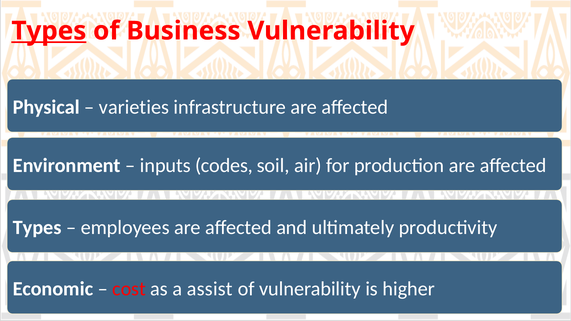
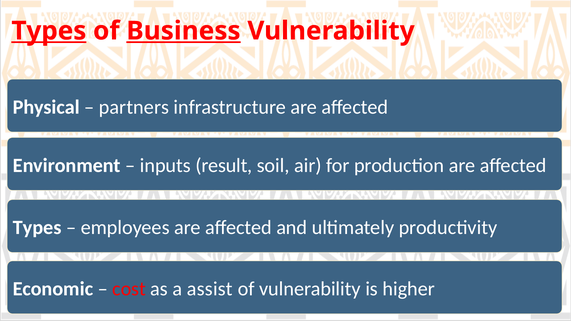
Business underline: none -> present
varieties: varieties -> partners
codes: codes -> result
